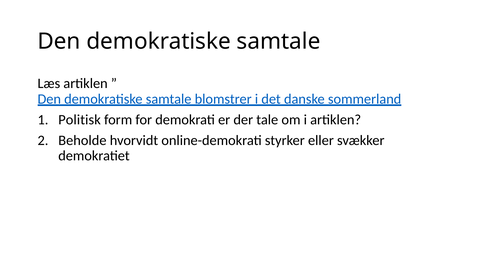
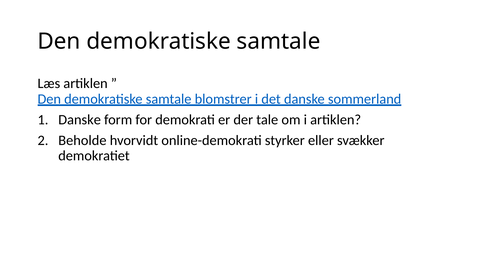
Politisk at (80, 120): Politisk -> Danske
